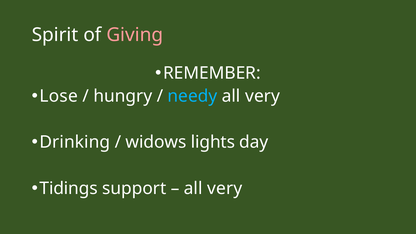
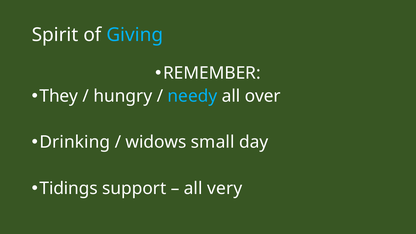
Giving colour: pink -> light blue
Lose: Lose -> They
very at (263, 96): very -> over
lights: lights -> small
